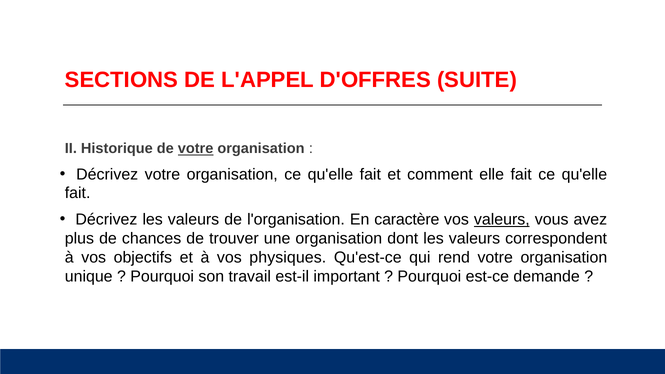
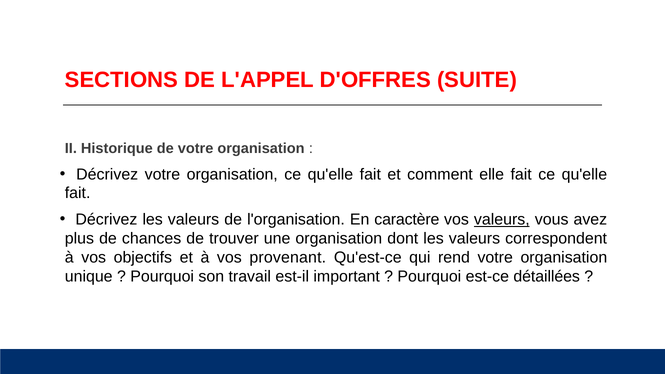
votre at (196, 149) underline: present -> none
physiques: physiques -> provenant
demande: demande -> détaillées
